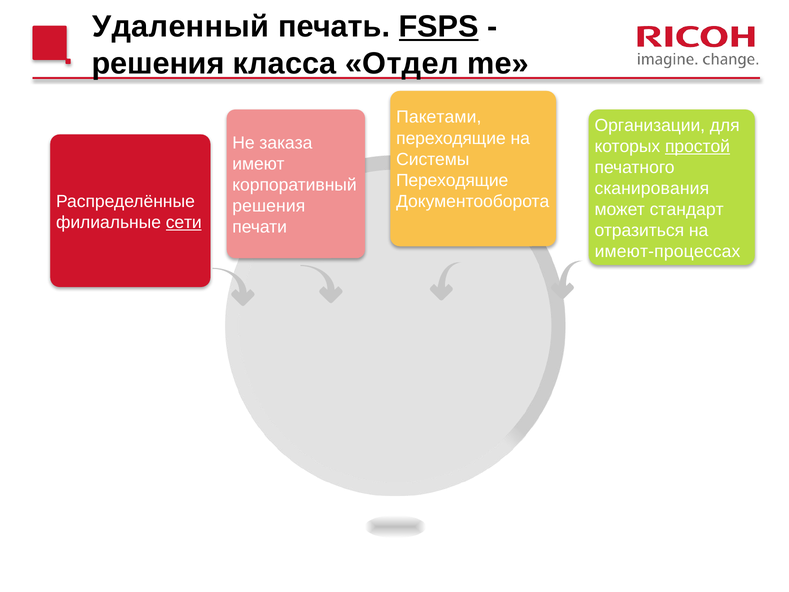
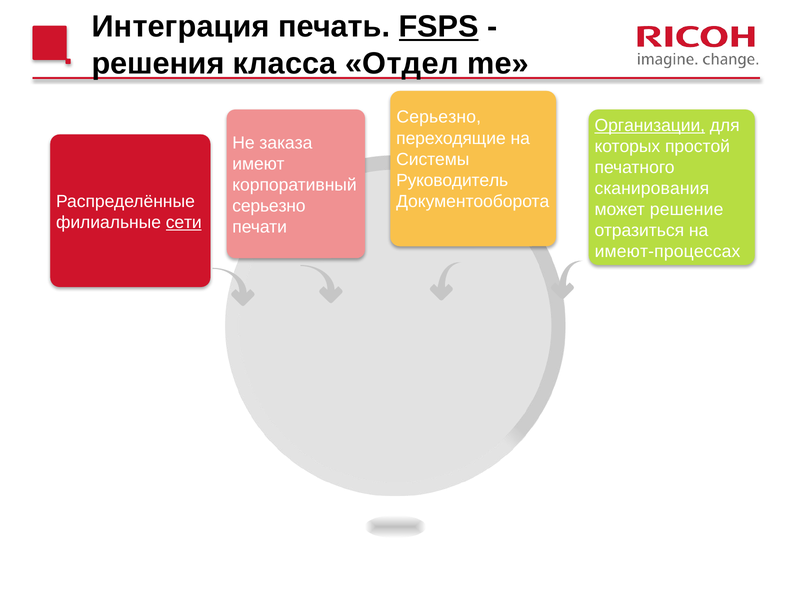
Удаленный: Удаленный -> Интеграция
Пакетами at (439, 117): Пакетами -> Серьезно
Организации underline: none -> present
простой underline: present -> none
Переходящие at (452, 180): Переходящие -> Руководитель
решения at (269, 206): решения -> серьезно
стандарт: стандарт -> решение
